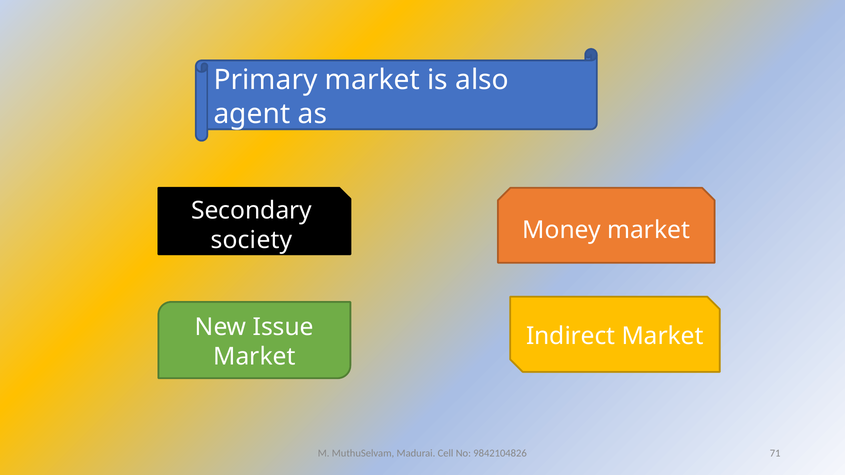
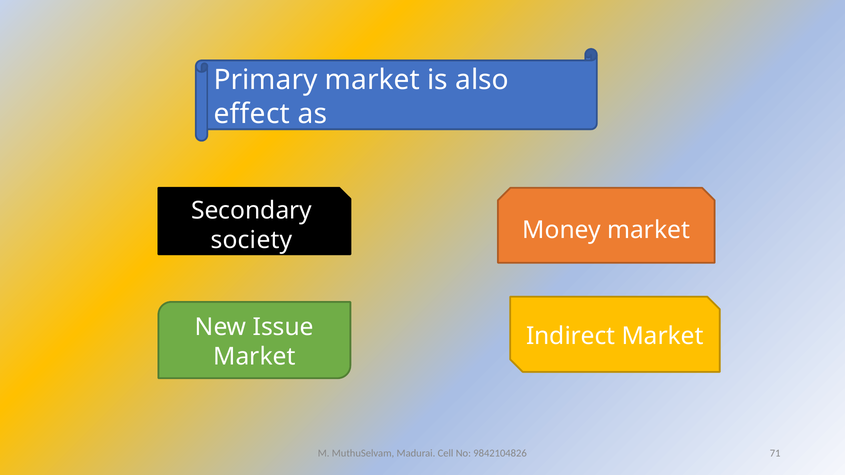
agent: agent -> effect
